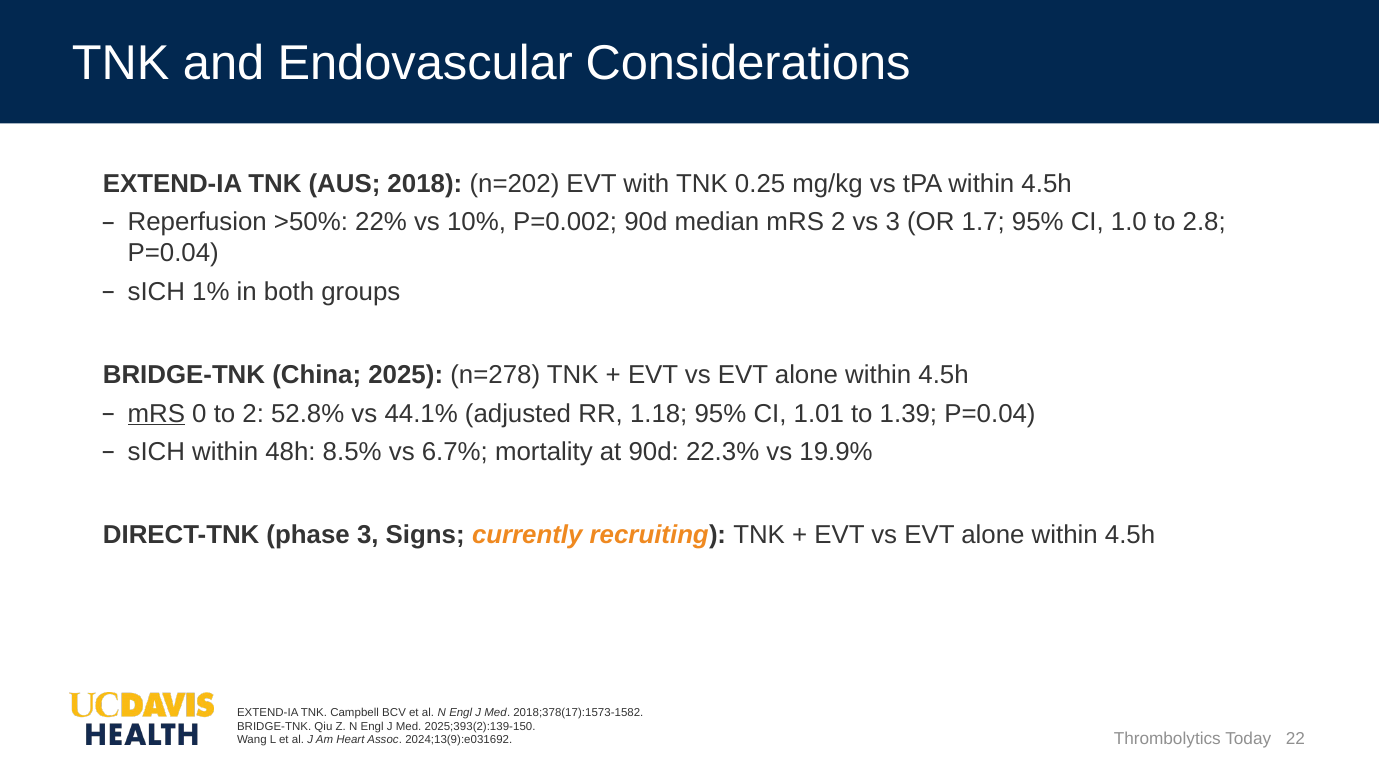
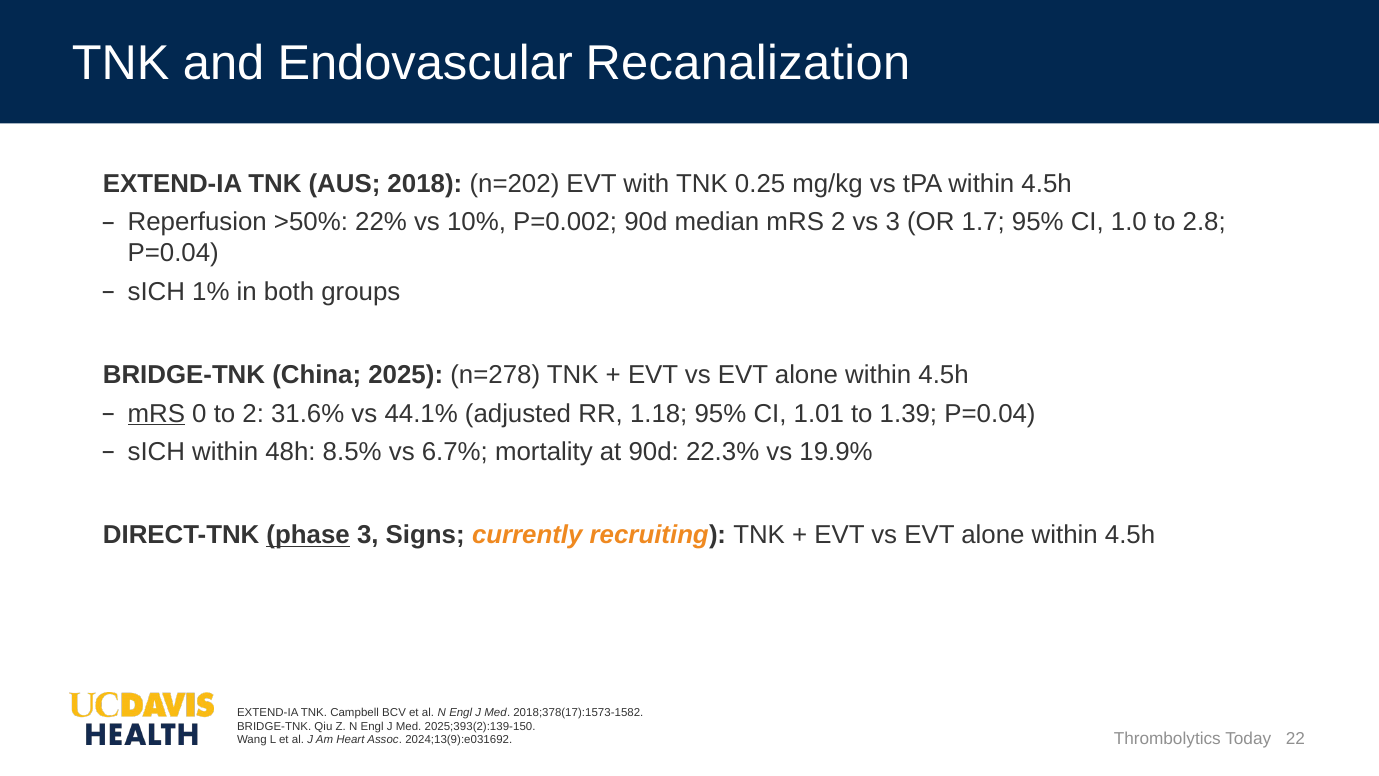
Considerations: Considerations -> Recanalization
52.8%: 52.8% -> 31.6%
phase underline: none -> present
